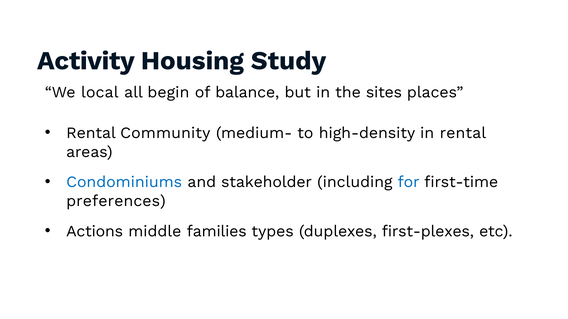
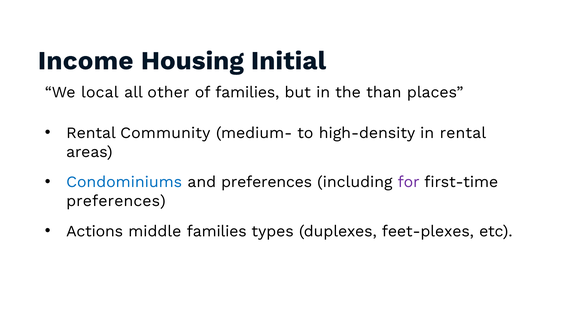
Activity: Activity -> Income
Study: Study -> Initial
begin: begin -> other
of balance: balance -> families
sites: sites -> than
and stakeholder: stakeholder -> preferences
for colour: blue -> purple
first-plexes: first-plexes -> feet-plexes
